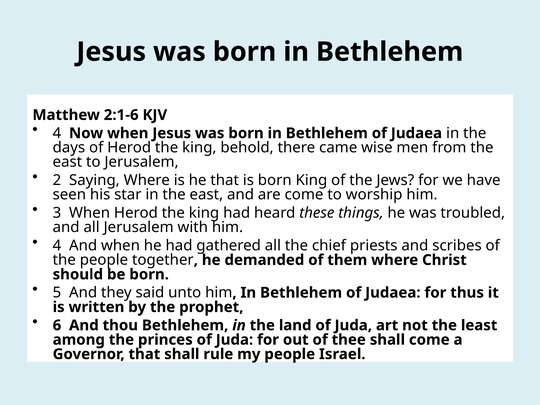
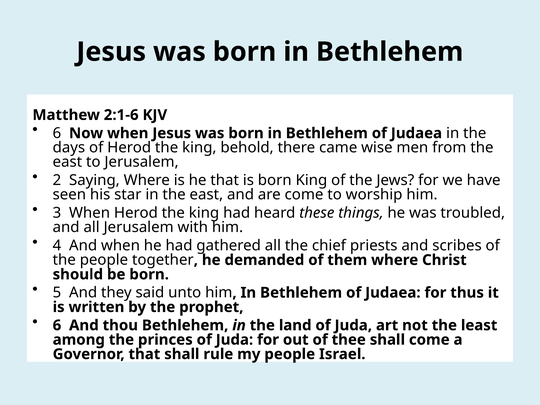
4 at (57, 133): 4 -> 6
